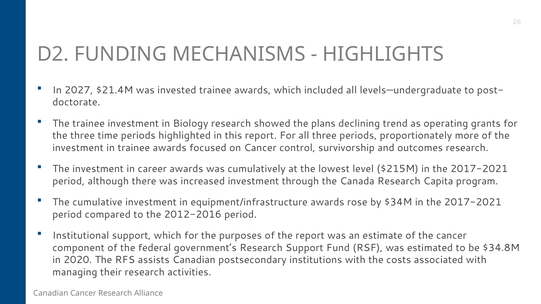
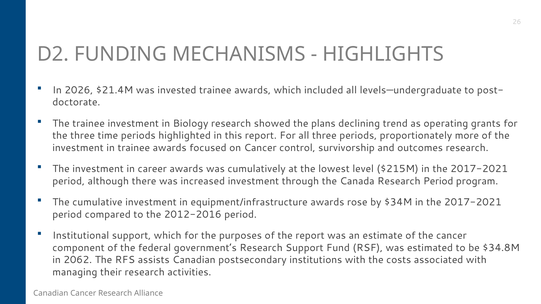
2027: 2027 -> 2026
Research Capita: Capita -> Period
2020: 2020 -> 2062
